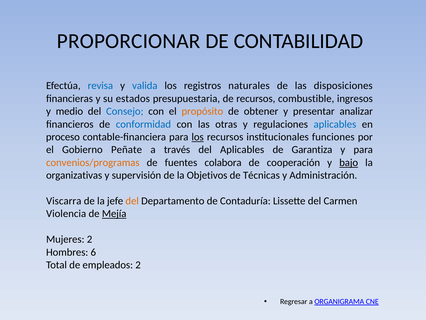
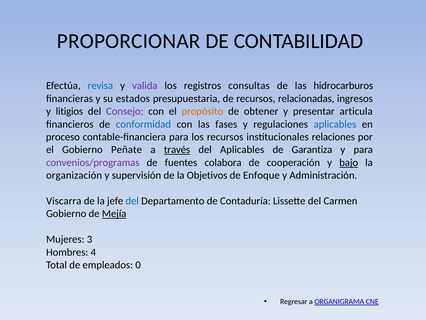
valida colour: blue -> purple
naturales: naturales -> consultas
disposiciones: disposiciones -> hidrocarburos
combustible: combustible -> relacionadas
medio: medio -> litigios
Consejo colour: blue -> purple
analizar: analizar -> articula
otras: otras -> fases
los at (198, 137) underline: present -> none
funciones: funciones -> relaciones
través underline: none -> present
convenios/programas colour: orange -> purple
organizativas: organizativas -> organización
Técnicas: Técnicas -> Enfoque
del at (132, 201) colour: orange -> blue
Violencia at (66, 213): Violencia -> Gobierno
Mujeres 2: 2 -> 3
6: 6 -> 4
empleados 2: 2 -> 0
